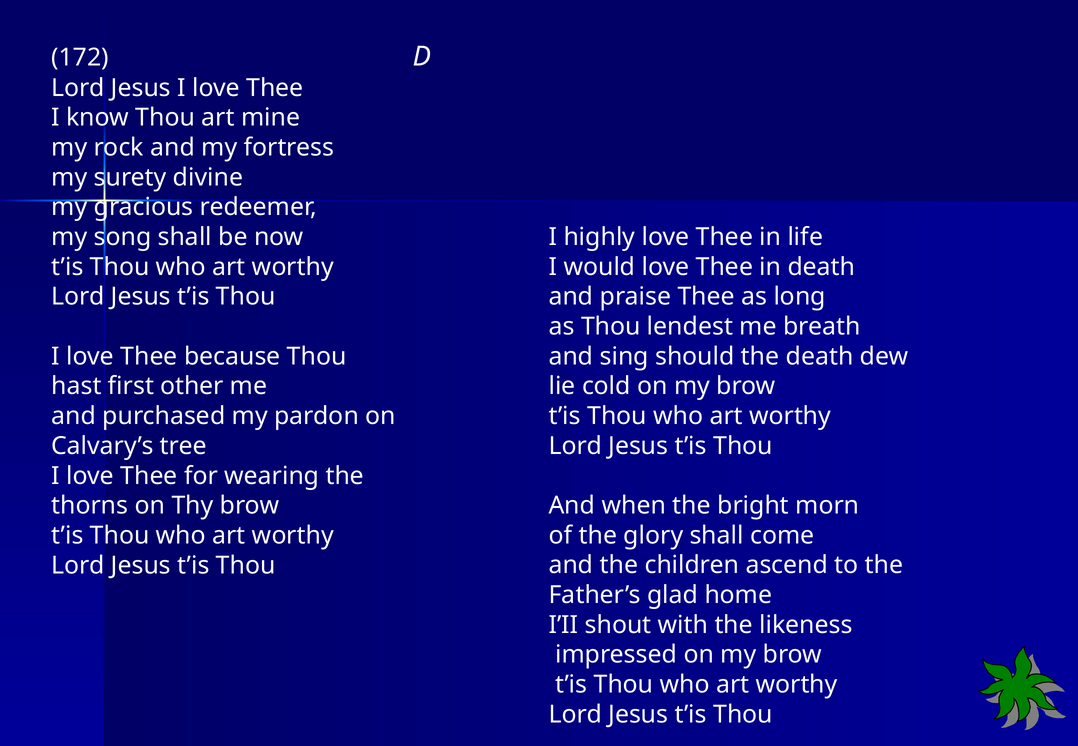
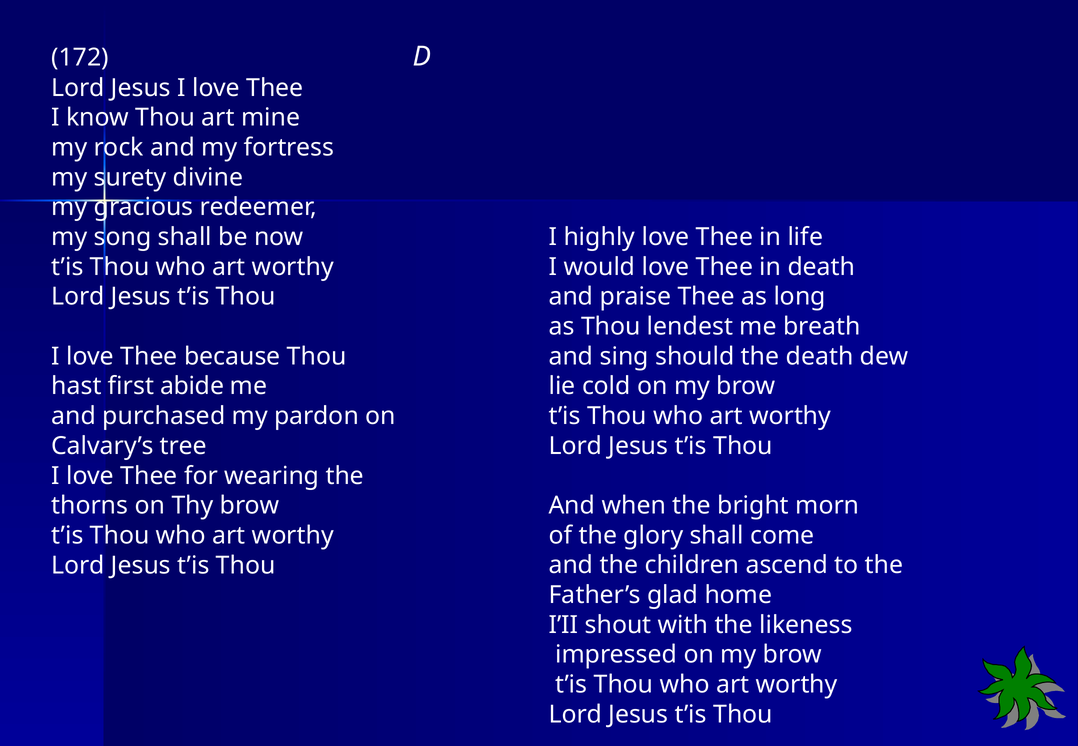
other: other -> abide
